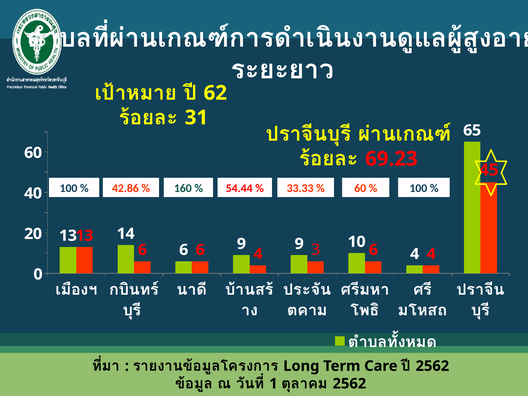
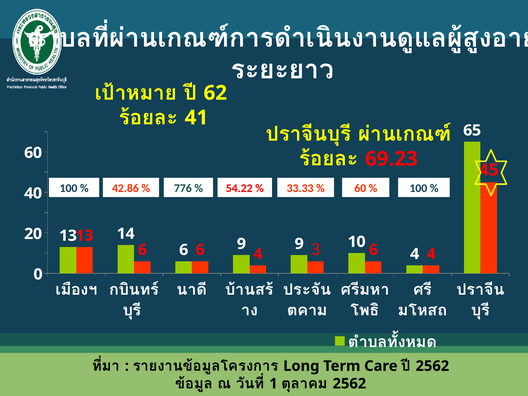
31: 31 -> 41
160: 160 -> 776
54.44: 54.44 -> 54.22
